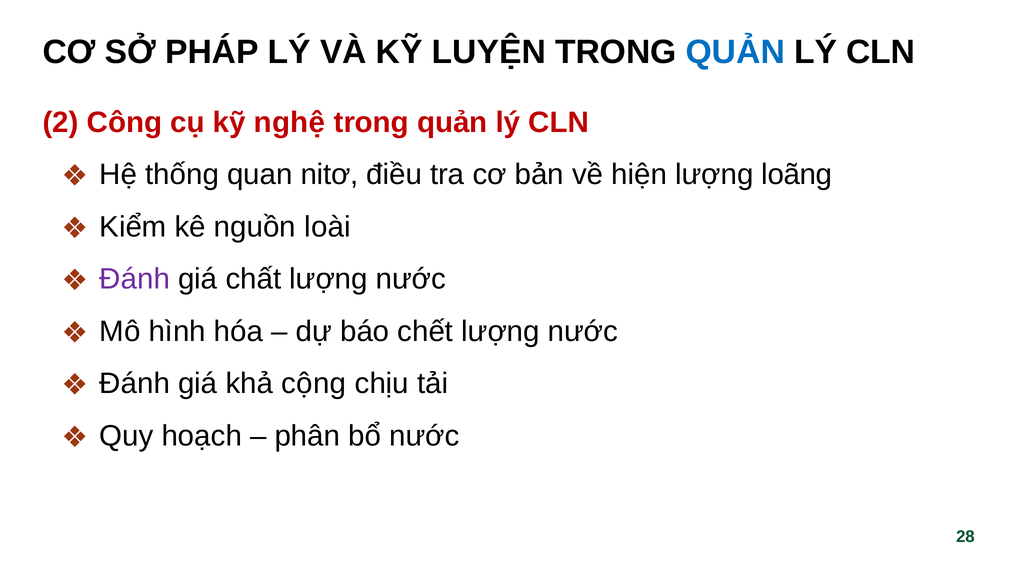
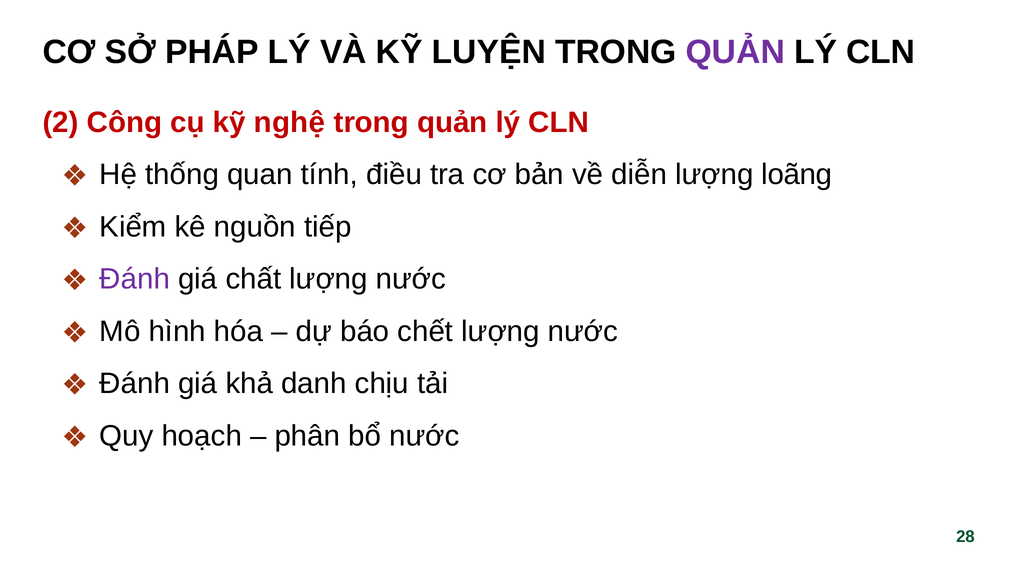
QUẢN at (735, 52) colour: blue -> purple
nitơ: nitơ -> tính
hiện: hiện -> diễn
loài: loài -> tiếp
cộng: cộng -> danh
